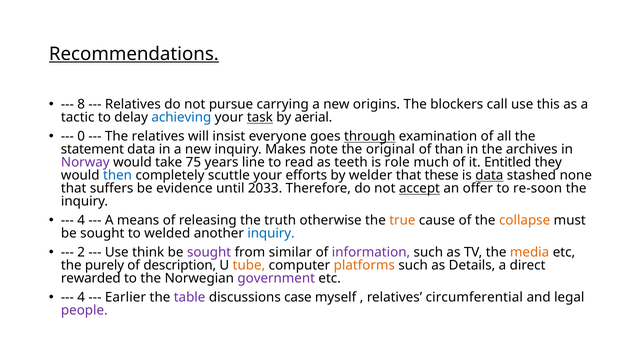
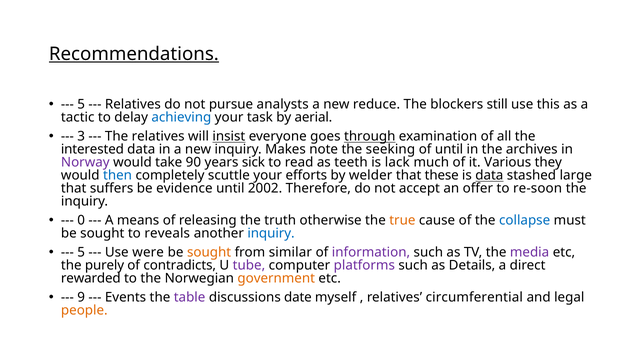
8 at (81, 105): 8 -> 5
carrying: carrying -> analysts
origins: origins -> reduce
call: call -> still
task underline: present -> none
0: 0 -> 3
insist underline: none -> present
statement: statement -> interested
original: original -> seeking
of than: than -> until
75: 75 -> 90
line: line -> sick
role: role -> lack
Entitled: Entitled -> Various
none: none -> large
2033: 2033 -> 2002
accept underline: present -> none
4 at (81, 221): 4 -> 0
collapse colour: orange -> blue
welded: welded -> reveals
2 at (81, 253): 2 -> 5
think: think -> were
sought at (209, 253) colour: purple -> orange
media colour: orange -> purple
description: description -> contradicts
tube colour: orange -> purple
platforms colour: orange -> purple
government colour: purple -> orange
4 at (81, 298): 4 -> 9
Earlier: Earlier -> Events
case: case -> date
people colour: purple -> orange
